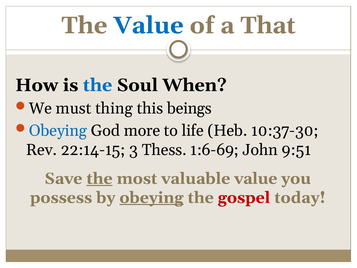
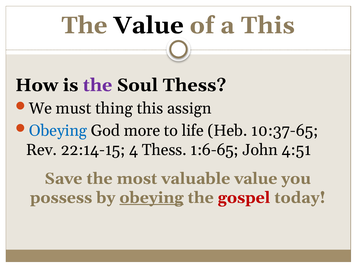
Value at (149, 25) colour: blue -> black
a That: That -> This
the at (98, 85) colour: blue -> purple
Soul When: When -> Thess
beings: beings -> assign
10:37-30: 10:37-30 -> 10:37-65
3: 3 -> 4
1:6-69: 1:6-69 -> 1:6-65
9:51: 9:51 -> 4:51
the at (99, 178) underline: present -> none
